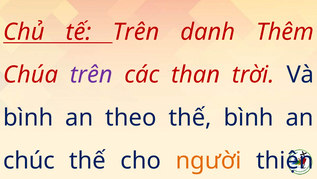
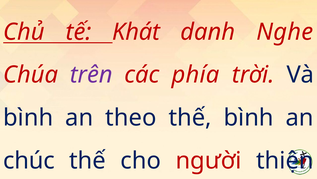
tế Trên: Trên -> Khát
Thêm: Thêm -> Nghe
than: than -> phía
người colour: orange -> red
